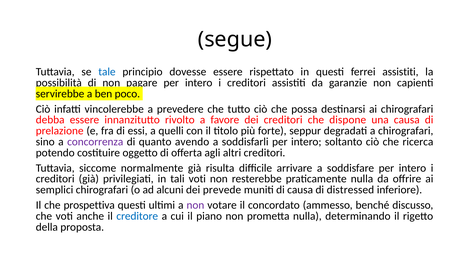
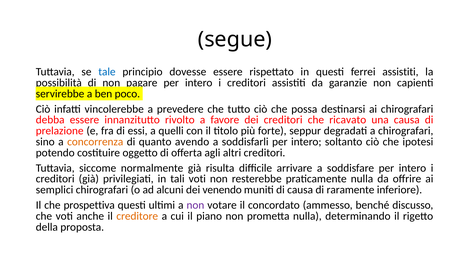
dispone: dispone -> ricavato
concorrenza colour: purple -> orange
ricerca: ricerca -> ipotesi
prevede: prevede -> venendo
distressed: distressed -> raramente
creditore colour: blue -> orange
